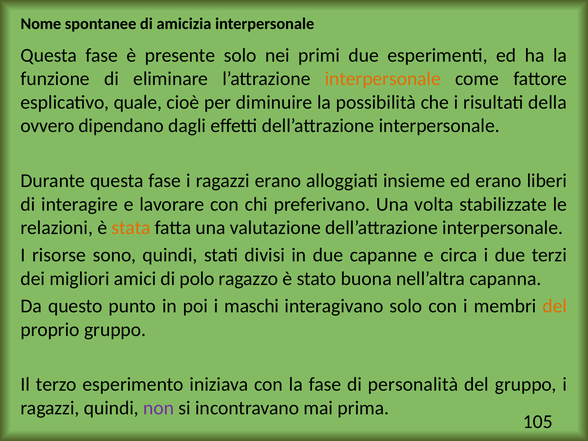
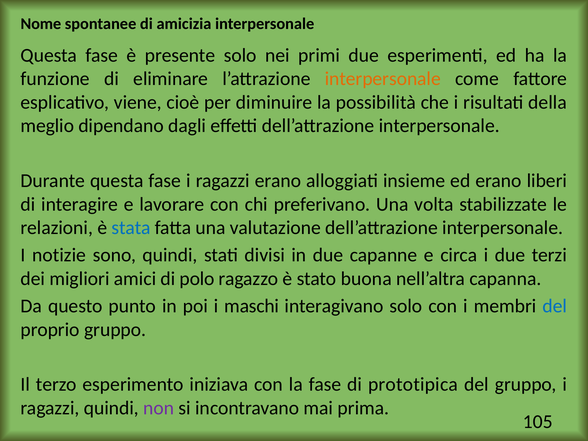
quale: quale -> viene
ovvero: ovvero -> meglio
stata colour: orange -> blue
risorse: risorse -> notizie
del at (555, 306) colour: orange -> blue
personalità: personalità -> prototipica
